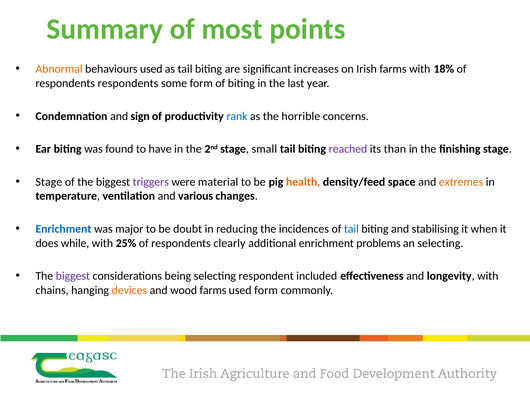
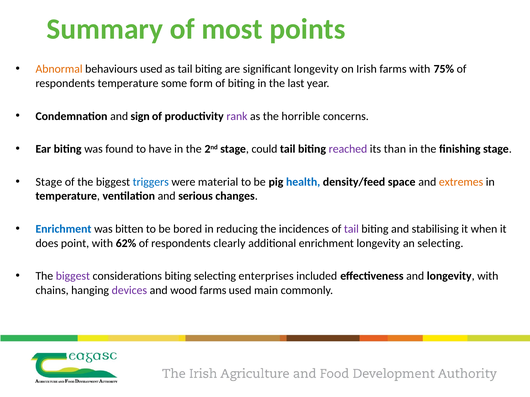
significant increases: increases -> longevity
18%: 18% -> 75%
respondents respondents: respondents -> temperature
rank colour: blue -> purple
small: small -> could
triggers colour: purple -> blue
health colour: orange -> blue
various: various -> serious
major: major -> bitten
doubt: doubt -> bored
tail at (351, 229) colour: blue -> purple
while: while -> point
25%: 25% -> 62%
enrichment problems: problems -> longevity
considerations being: being -> biting
respondent: respondent -> enterprises
devices colour: orange -> purple
used form: form -> main
